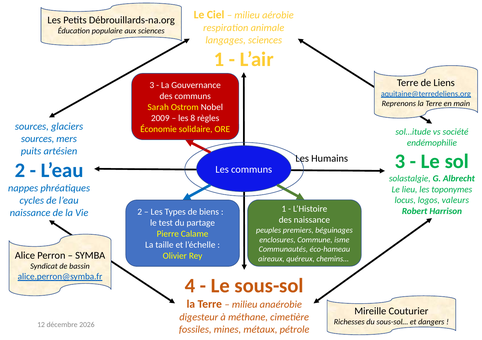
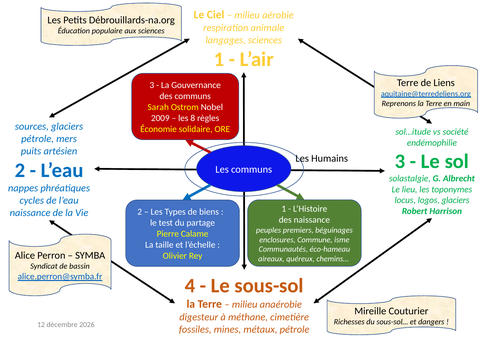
sources at (38, 139): sources -> pétrole
logos valeurs: valeurs -> glaciers
